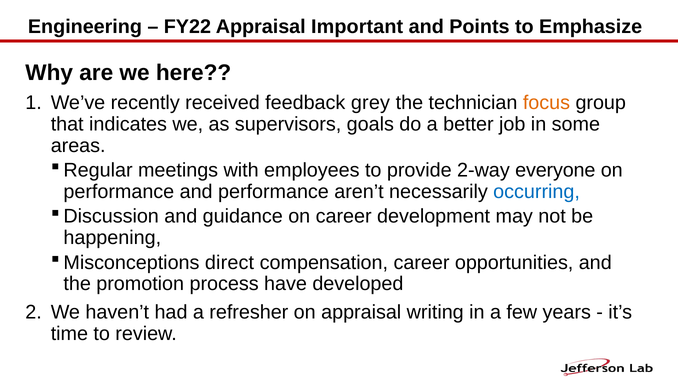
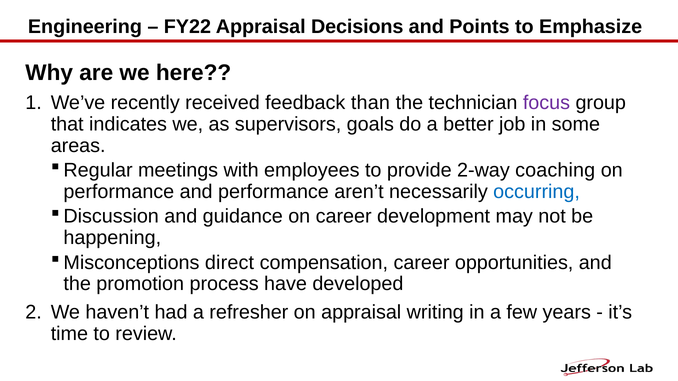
Important: Important -> Decisions
grey: grey -> than
focus colour: orange -> purple
everyone: everyone -> coaching
